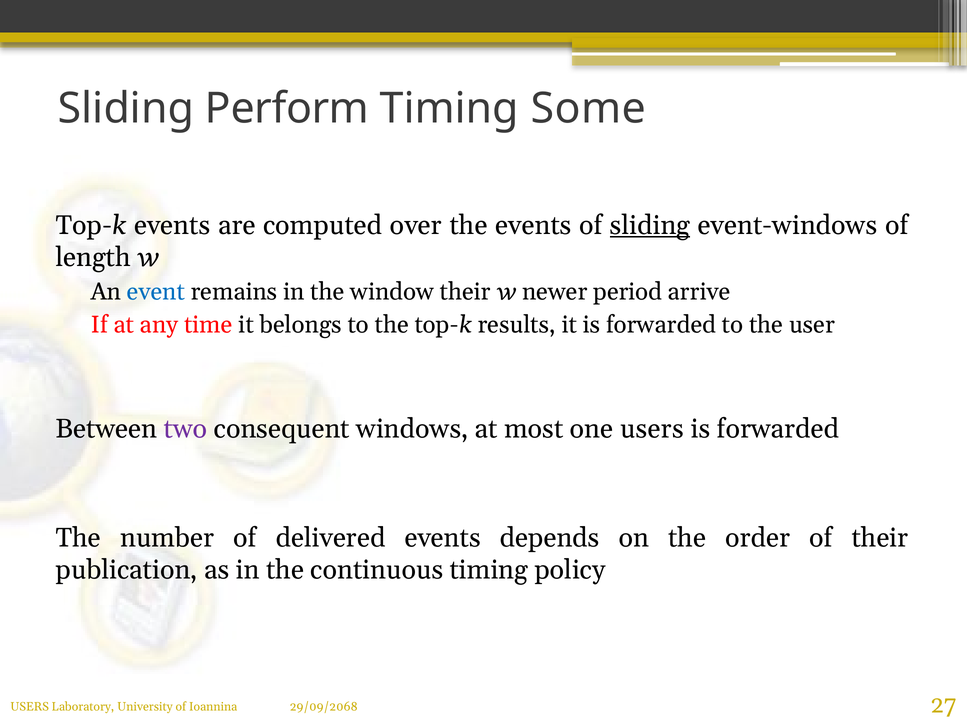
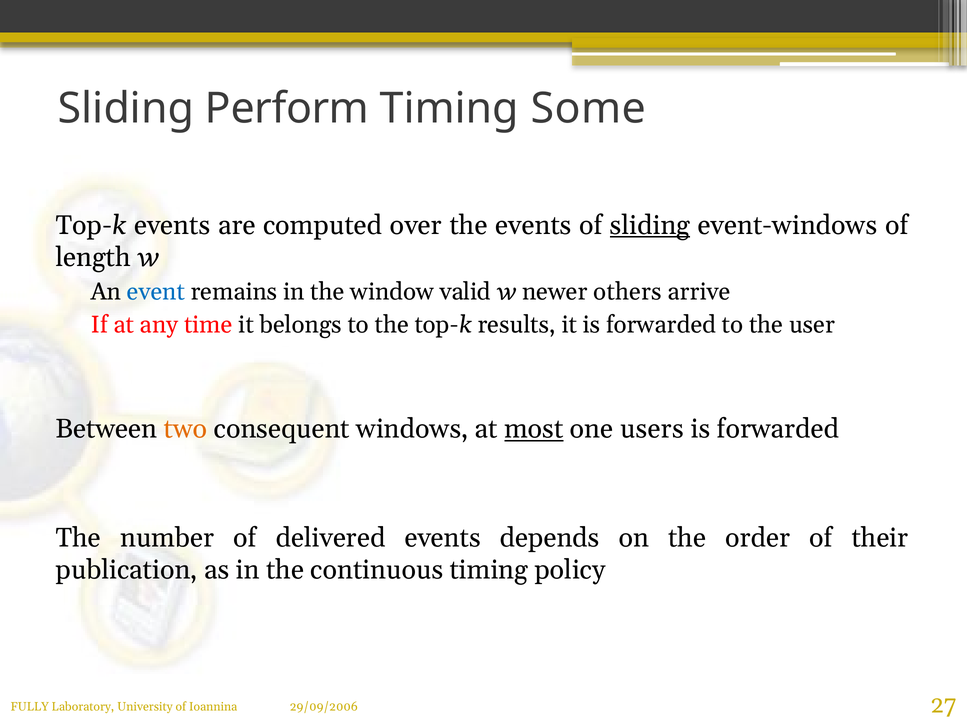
window their: their -> valid
period: period -> others
two colour: purple -> orange
most underline: none -> present
USERS at (30, 707): USERS -> FULLY
29/09/2068: 29/09/2068 -> 29/09/2006
